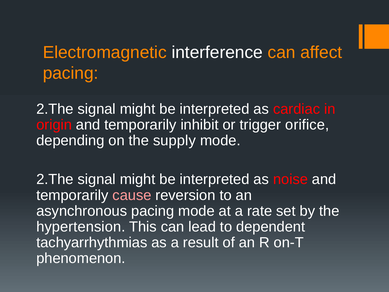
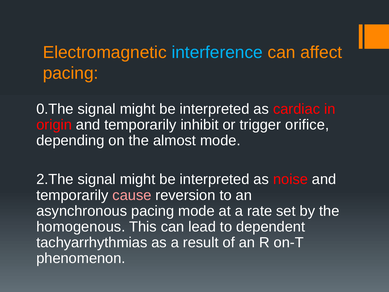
interference colour: white -> light blue
2.The at (55, 109): 2.The -> 0.The
supply: supply -> almost
hypertension: hypertension -> homogenous
